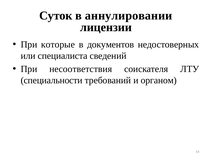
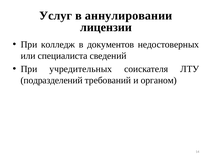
Суток: Суток -> Услуг
которые: которые -> колледж
несоответствия: несоответствия -> учредительных
специальности: специальности -> подразделений
